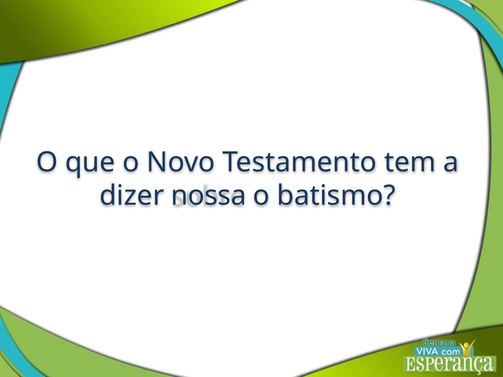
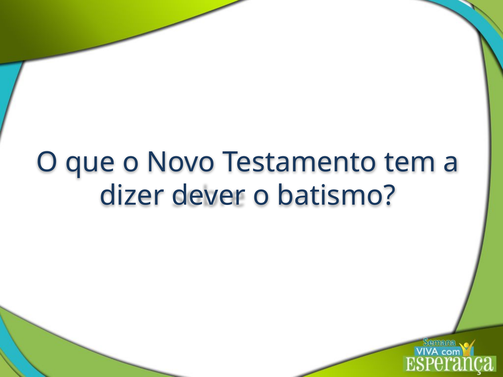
nossa: nossa -> dever
